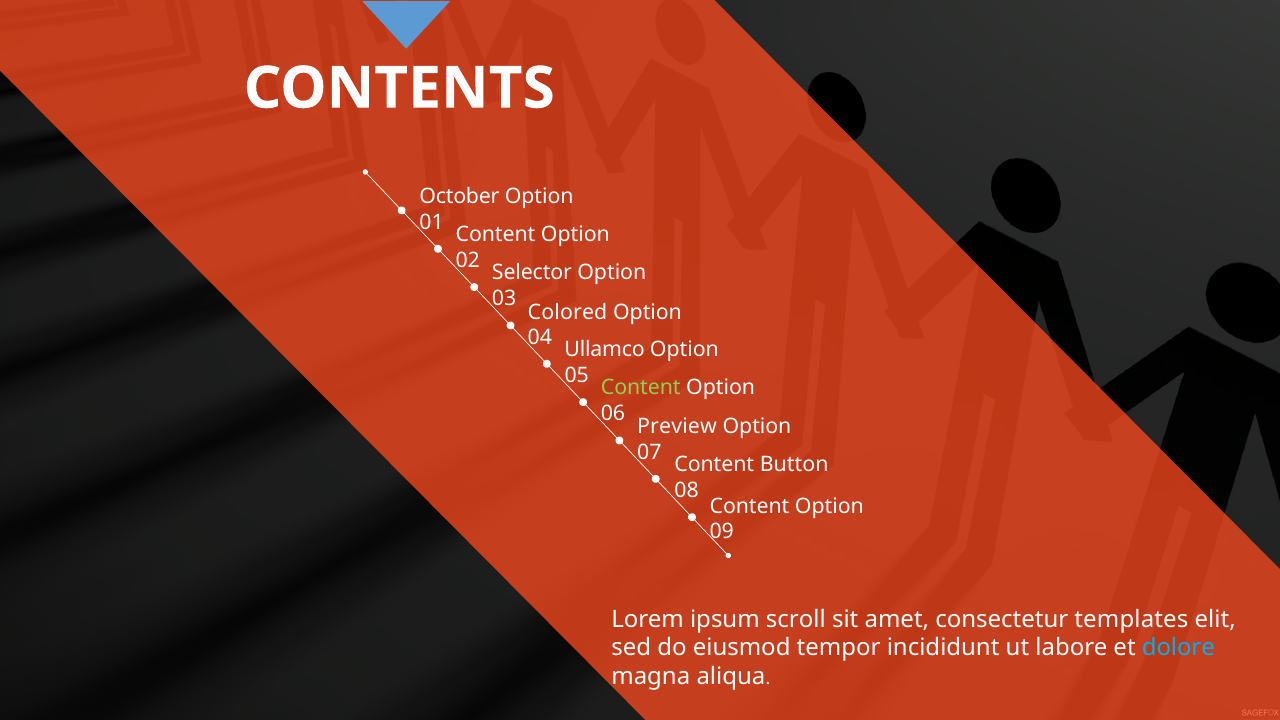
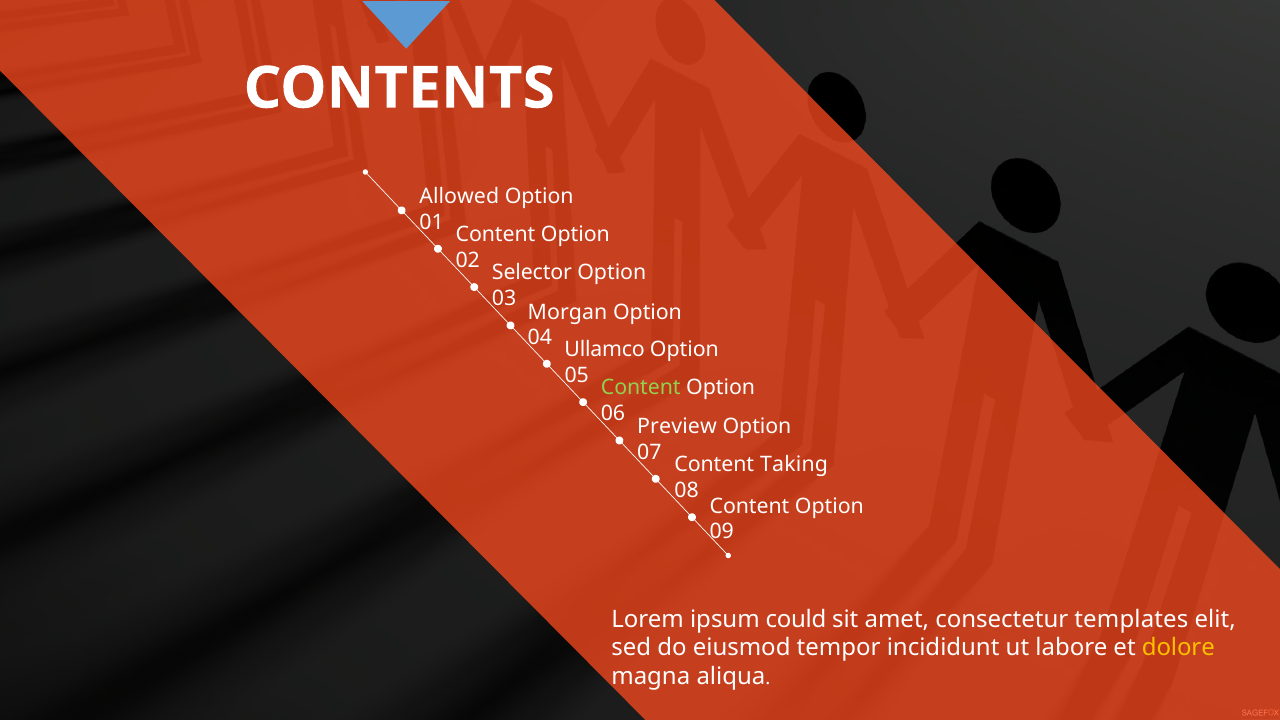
October: October -> Allowed
Colored: Colored -> Morgan
Button: Button -> Taking
scroll: scroll -> could
dolore colour: light blue -> yellow
